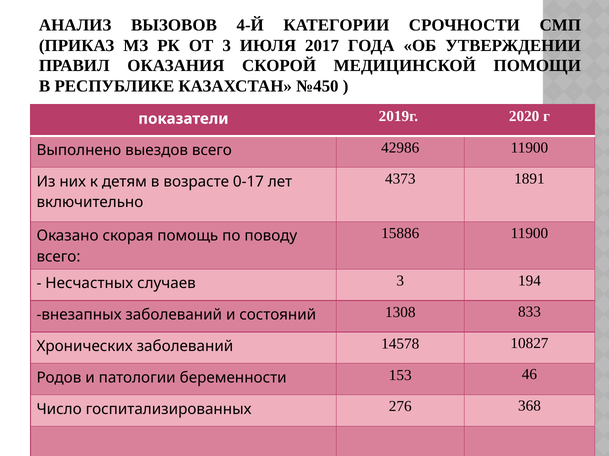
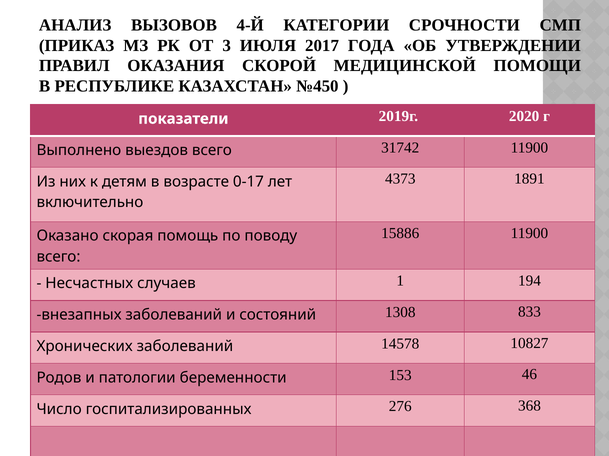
42986: 42986 -> 31742
случаев 3: 3 -> 1
